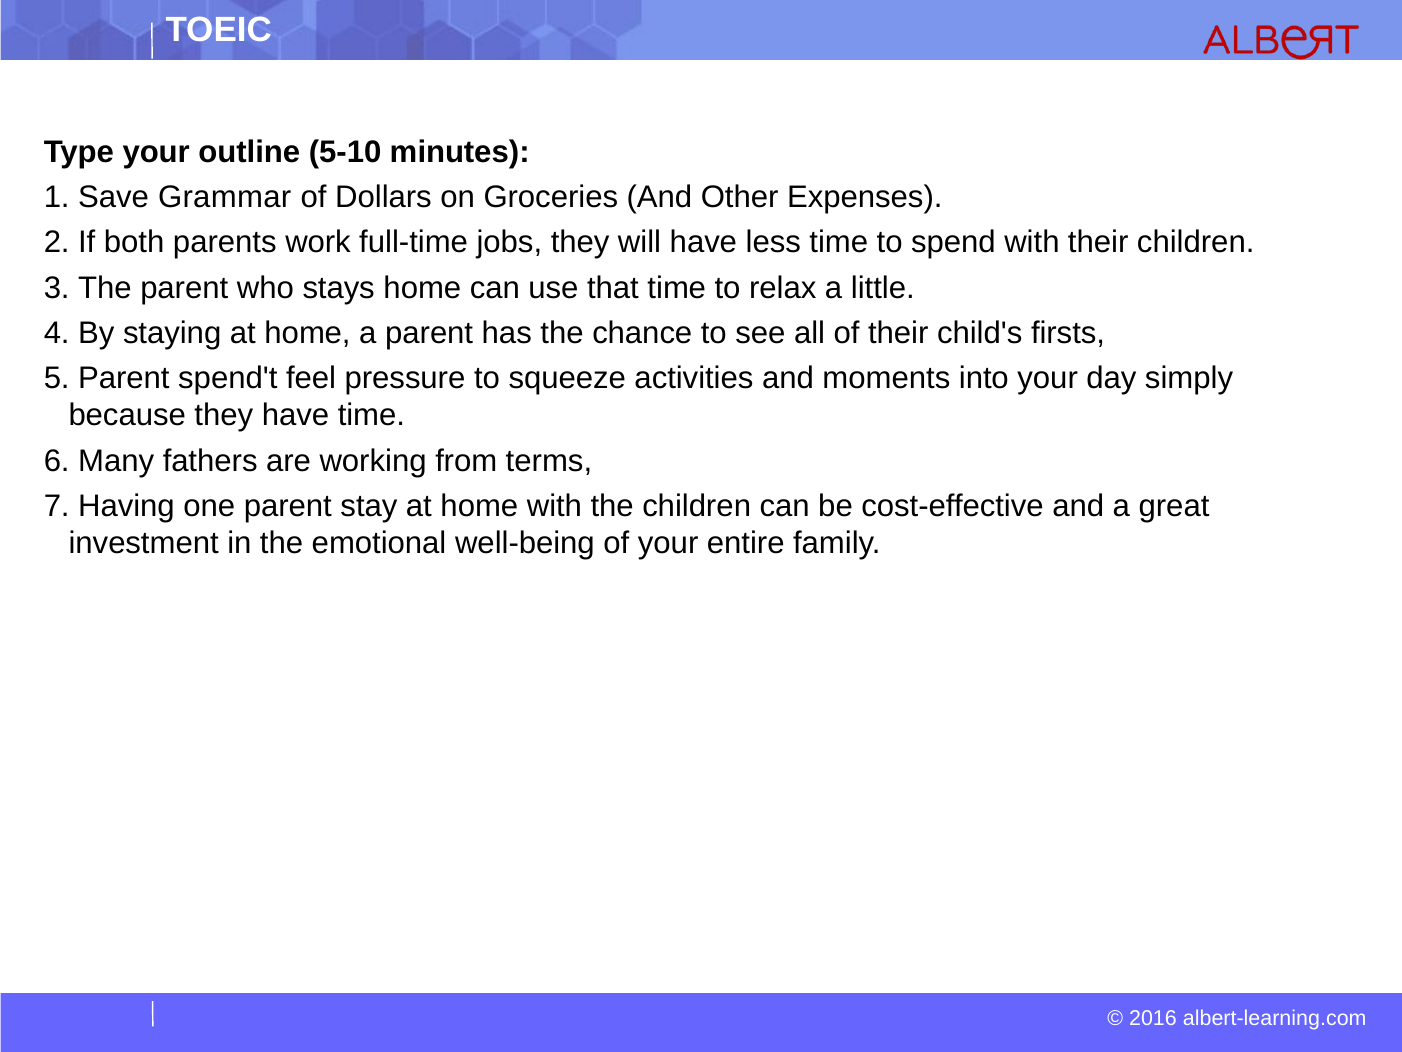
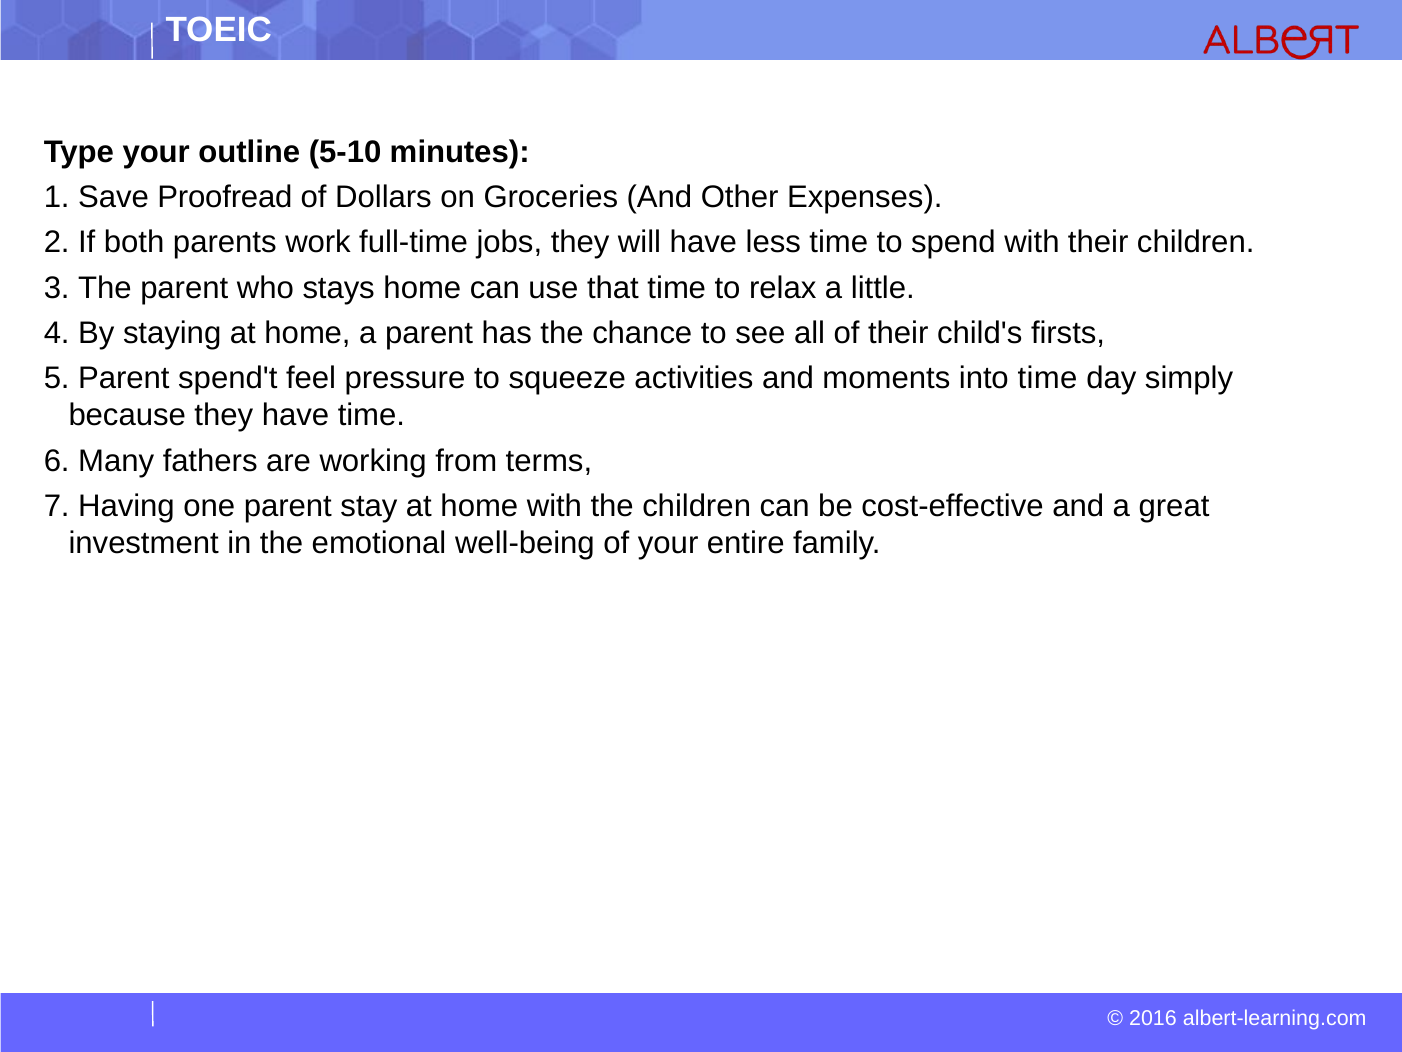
Grammar: Grammar -> Proofread
into your: your -> time
